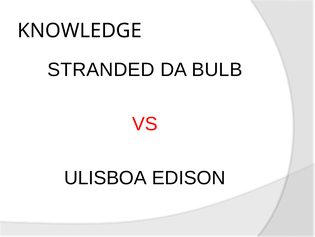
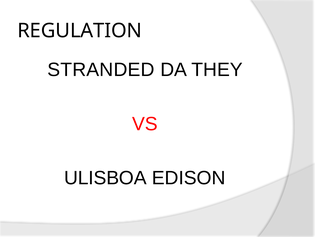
KNOWLEDGE: KNOWLEDGE -> REGULATION
BULB: BULB -> THEY
